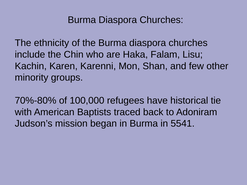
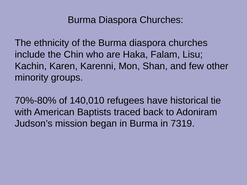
100,000: 100,000 -> 140,010
5541: 5541 -> 7319
